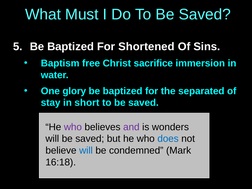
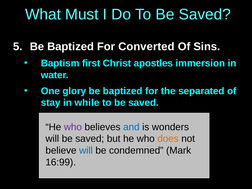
Shortened: Shortened -> Converted
free: free -> first
sacrifice: sacrifice -> apostles
short: short -> while
and colour: purple -> blue
does colour: blue -> orange
16:18: 16:18 -> 16:99
